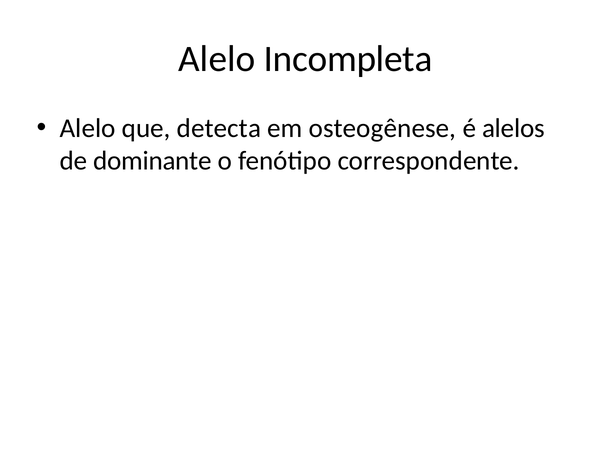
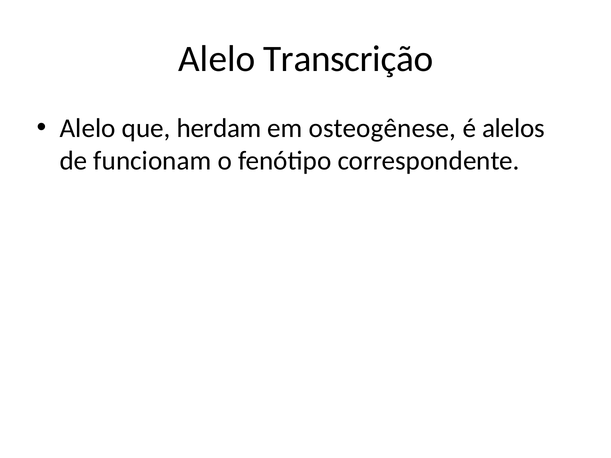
Incompleta: Incompleta -> Transcrição
detecta: detecta -> herdam
dominante: dominante -> funcionam
